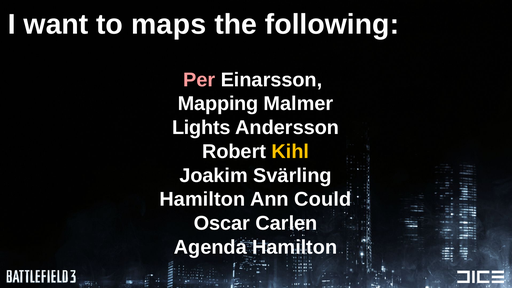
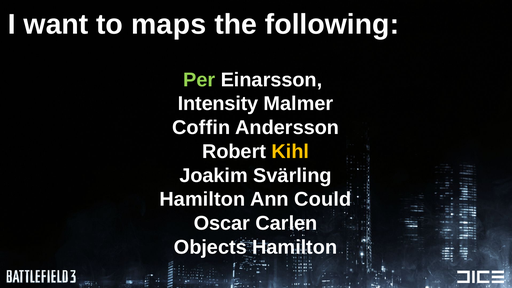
Per colour: pink -> light green
Mapping: Mapping -> Intensity
Lights: Lights -> Coffin
Agenda: Agenda -> Objects
